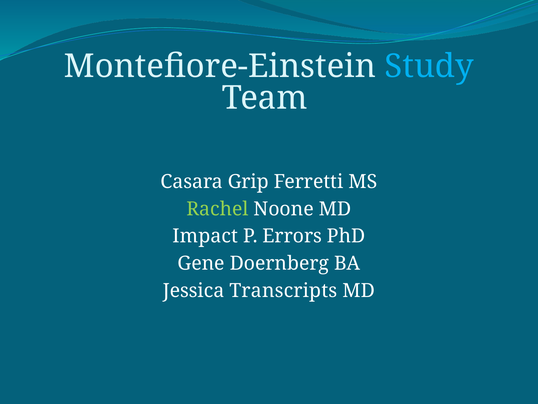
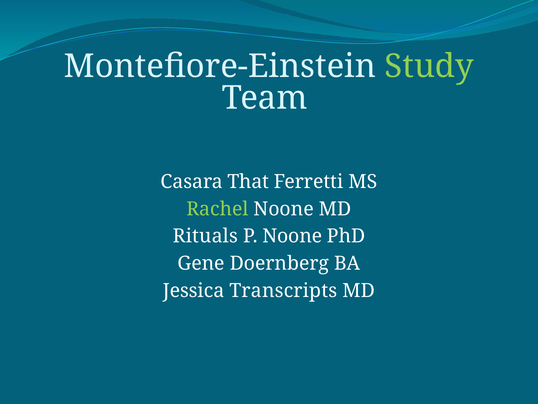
Study colour: light blue -> light green
Grip: Grip -> That
Impact: Impact -> Rituals
P Errors: Errors -> Noone
